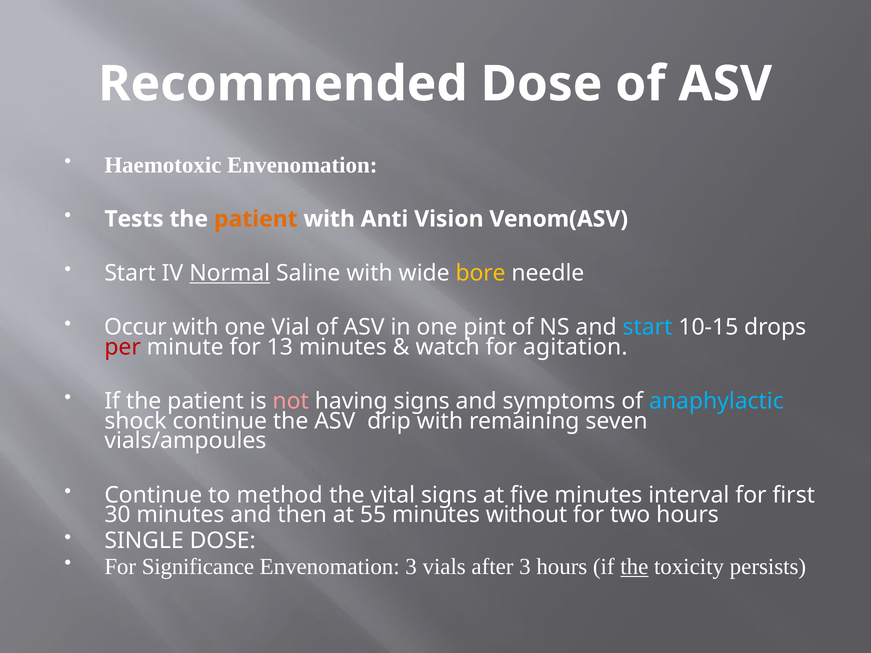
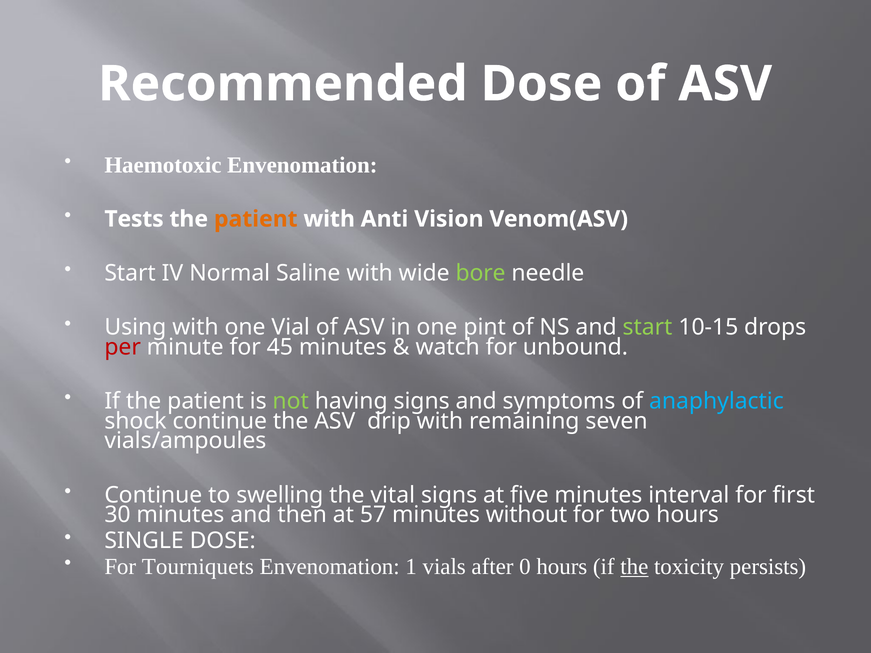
Normal underline: present -> none
bore colour: yellow -> light green
Occur: Occur -> Using
start at (648, 327) colour: light blue -> light green
13: 13 -> 45
agitation: agitation -> unbound
not colour: pink -> light green
method: method -> swelling
55: 55 -> 57
Significance: Significance -> Tourniquets
Envenomation 3: 3 -> 1
after 3: 3 -> 0
